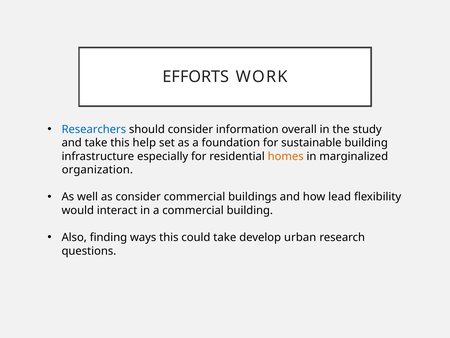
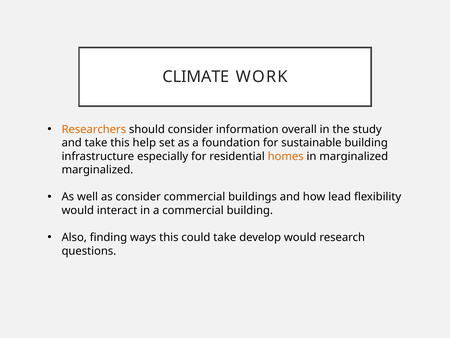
EFFORTS: EFFORTS -> CLIMATE
Researchers colour: blue -> orange
organization at (97, 170): organization -> marginalized
develop urban: urban -> would
